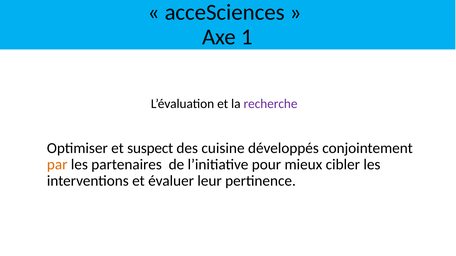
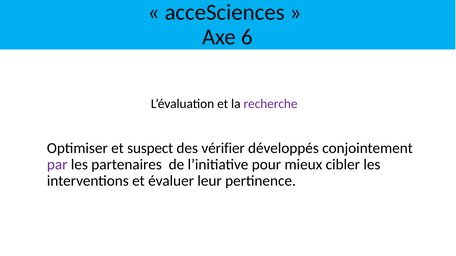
1: 1 -> 6
cuisine: cuisine -> vérifier
par colour: orange -> purple
